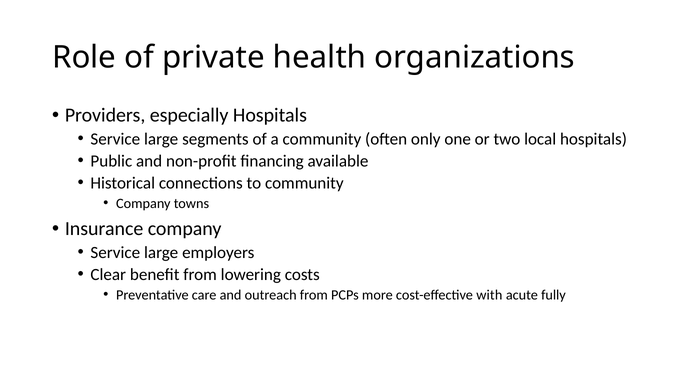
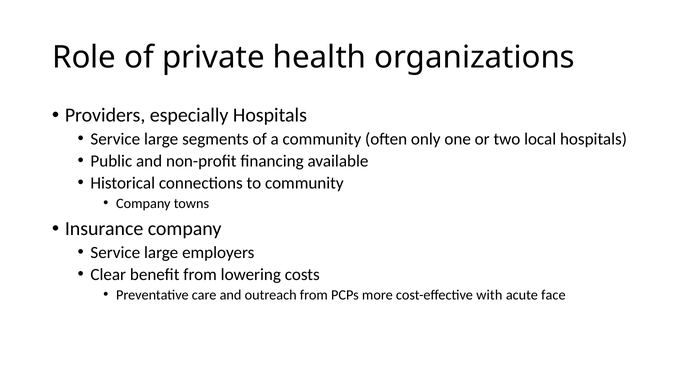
fully: fully -> face
